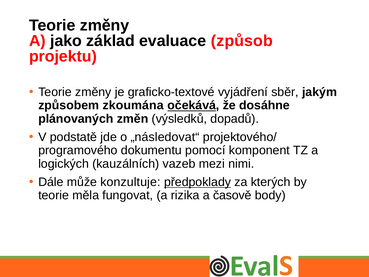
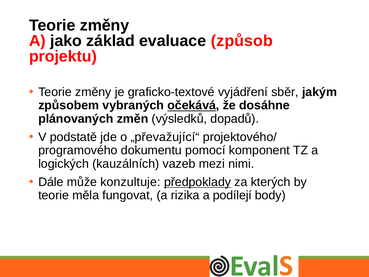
zkoumána: zkoumána -> vybraných
„následovat“: „následovat“ -> „převažující“
časově: časově -> podílejí
